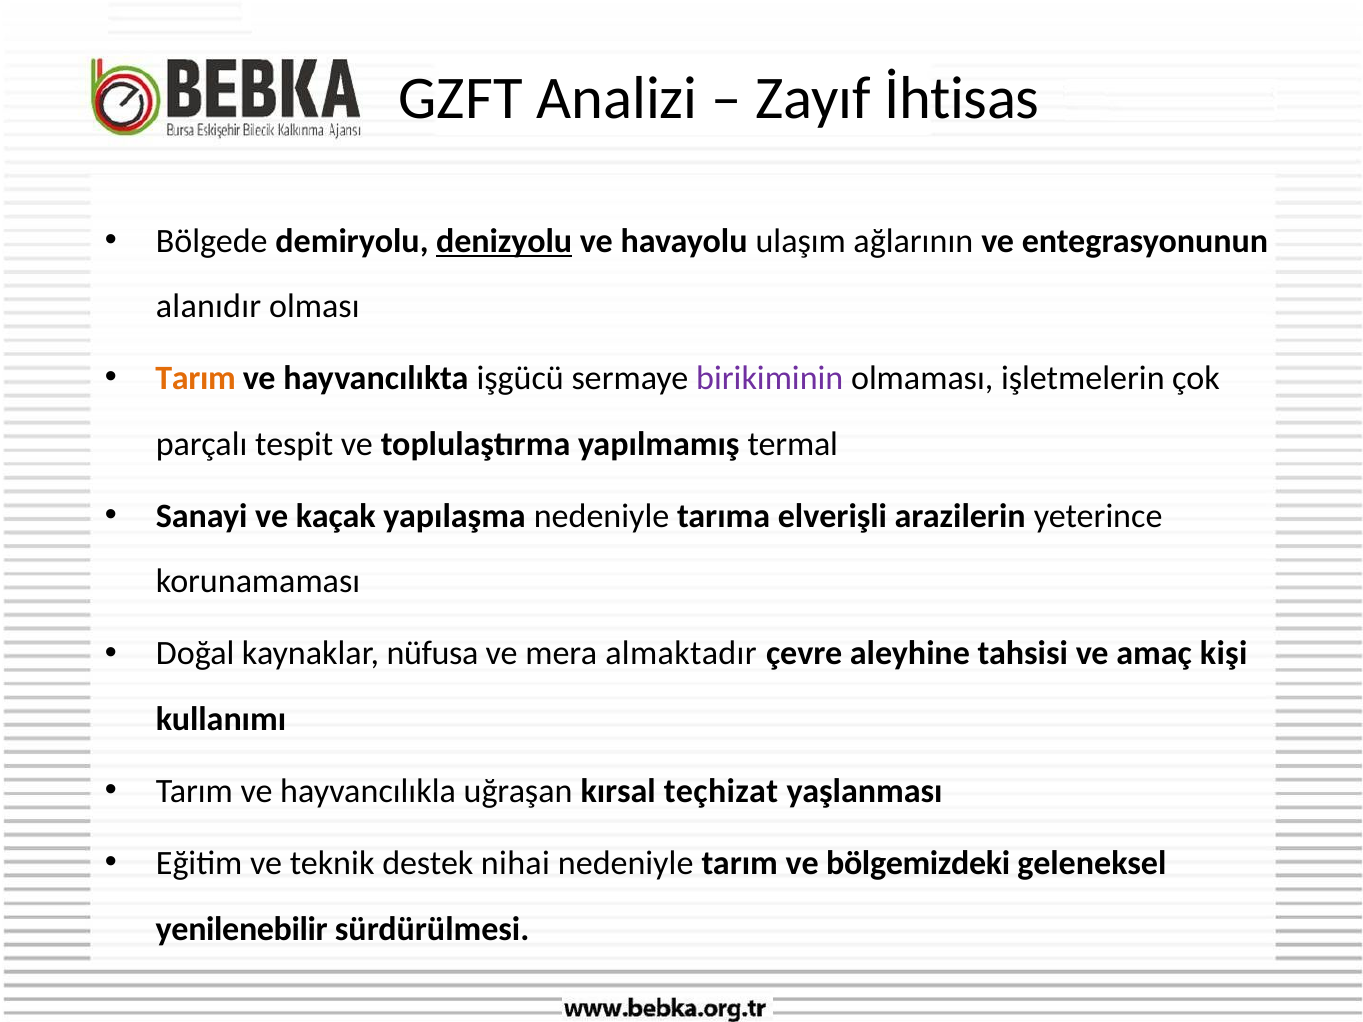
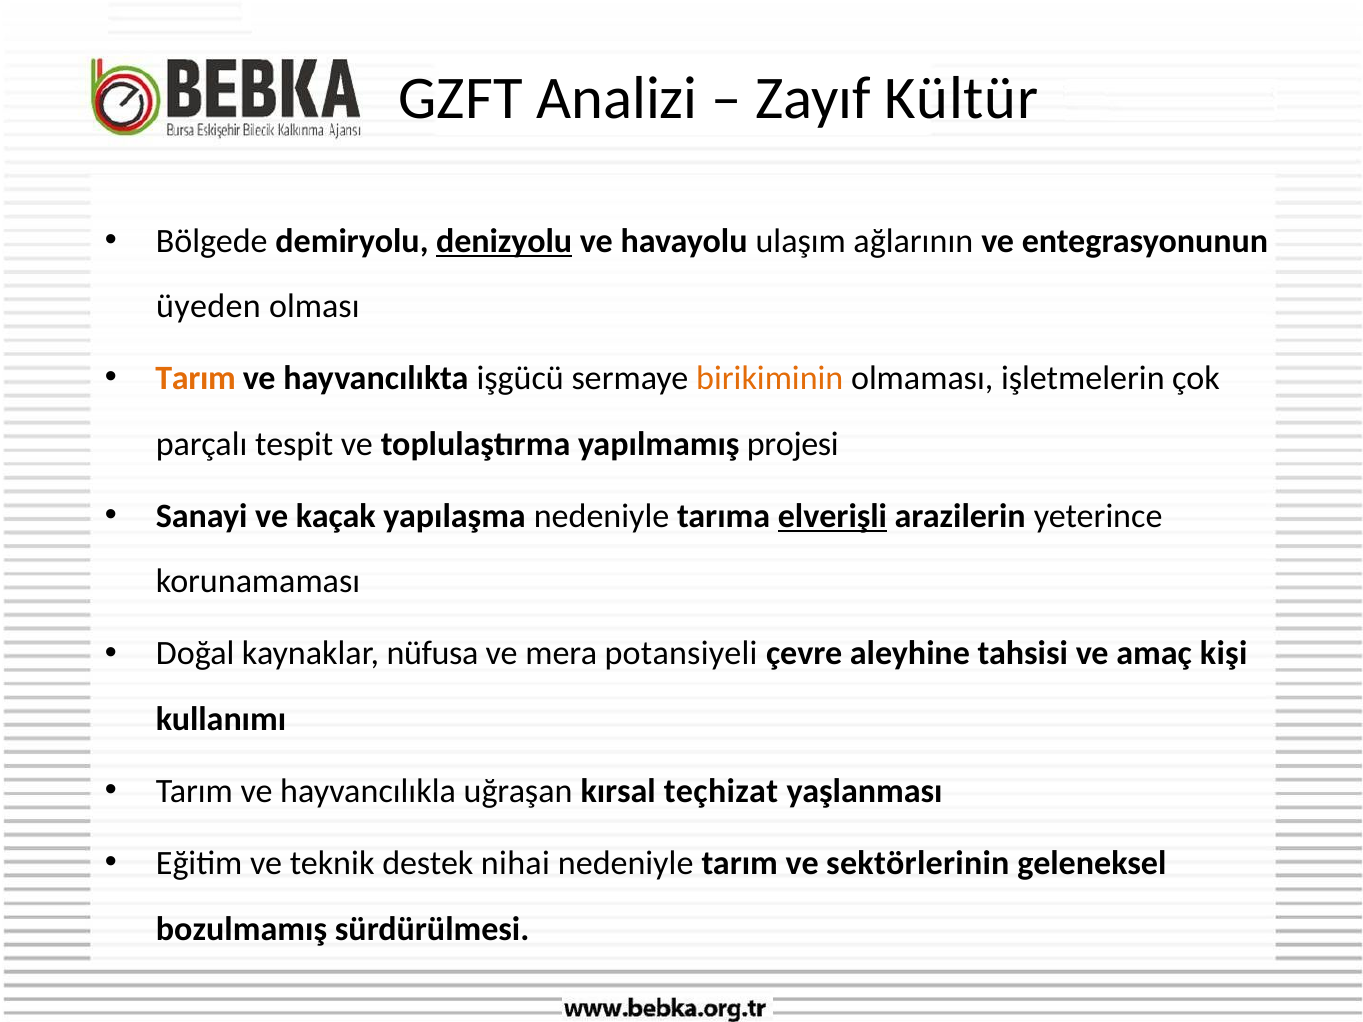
İhtisas: İhtisas -> Kültür
alanıdır: alanıdır -> üyeden
birikiminin colour: purple -> orange
termal: termal -> projesi
elverişli underline: none -> present
almaktadır: almaktadır -> potansiyeli
bölgemizdeki: bölgemizdeki -> sektörlerinin
yenilenebilir: yenilenebilir -> bozulmamış
